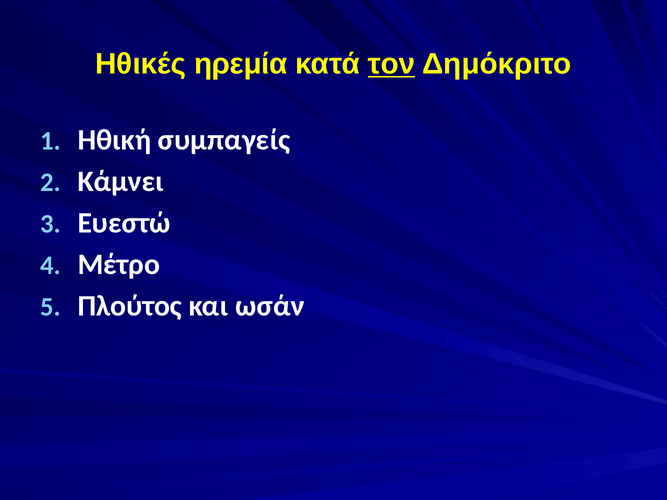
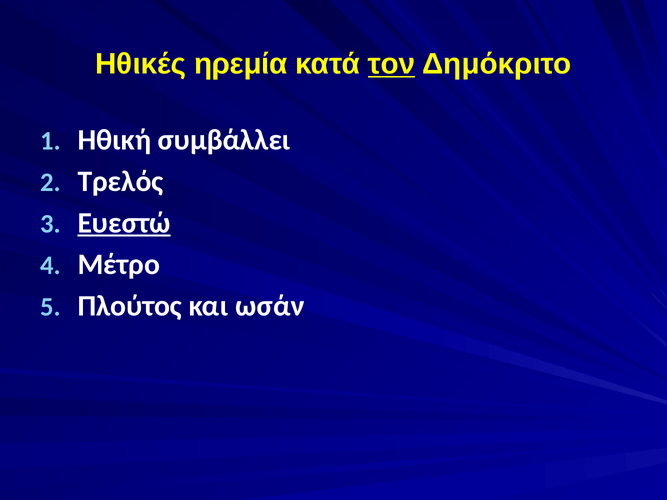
συμπαγείς: συμπαγείς -> συμβάλλει
Κάμνει: Κάμνει -> Τρελός
Ευεστώ underline: none -> present
